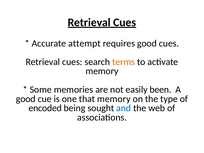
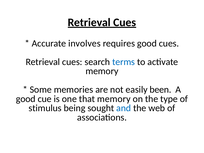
attempt: attempt -> involves
terms colour: orange -> blue
encoded: encoded -> stimulus
